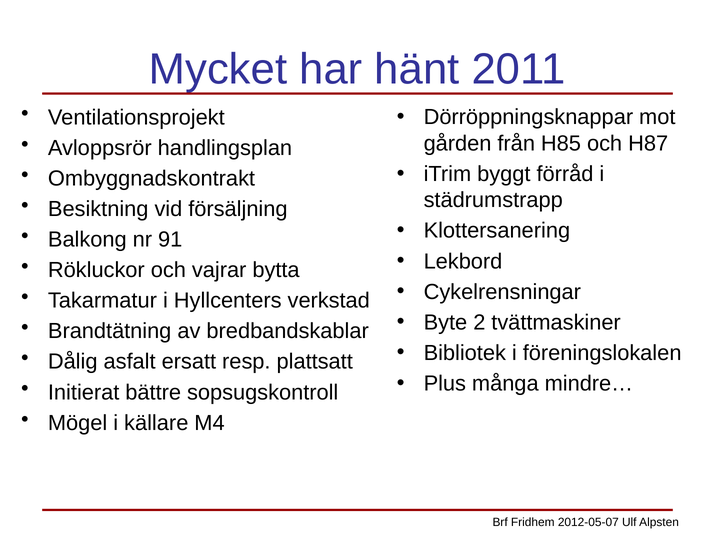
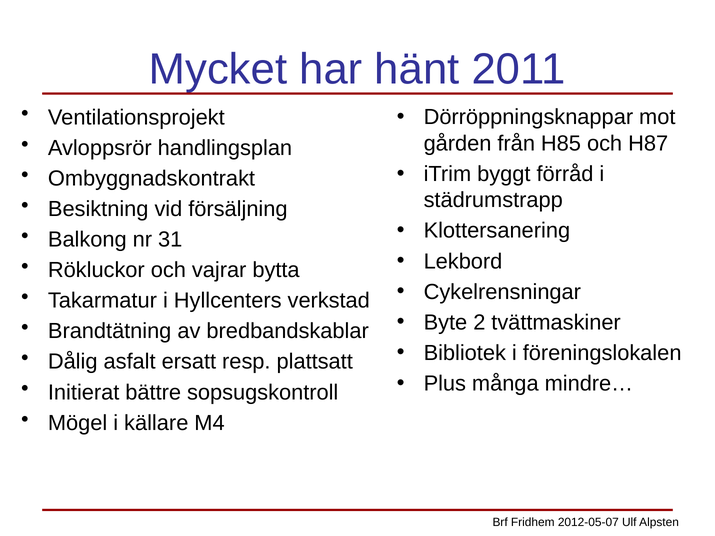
91: 91 -> 31
